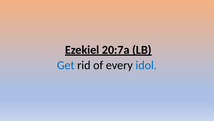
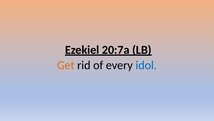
Get colour: blue -> orange
